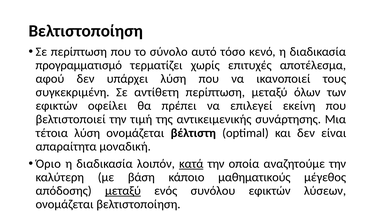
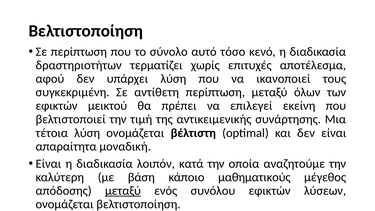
προγραμματισμό: προγραμματισμό -> δραστηριοτήτων
οφείλει: οφείλει -> μεικτού
Όριο at (48, 164): Όριο -> Είναι
κατά underline: present -> none
